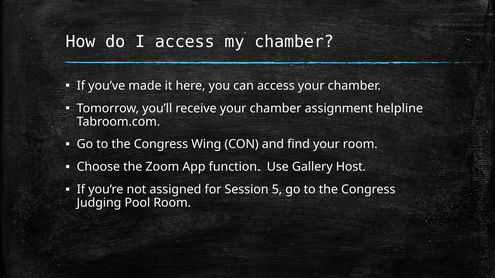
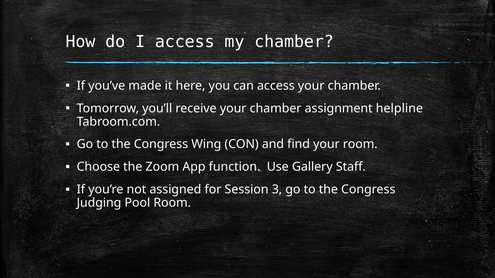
Host: Host -> Staff
5: 5 -> 3
